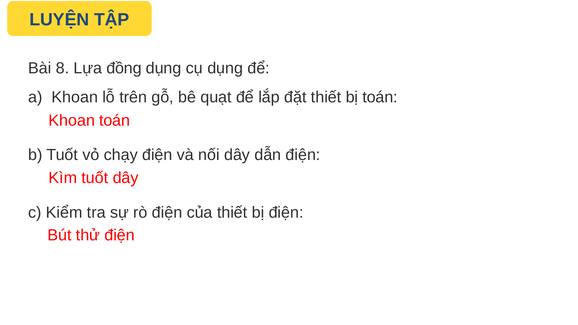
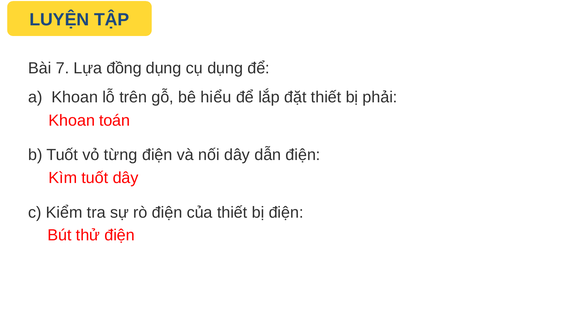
8: 8 -> 7
quạt: quạt -> hiểu
bị toán: toán -> phải
chạy: chạy -> từng
